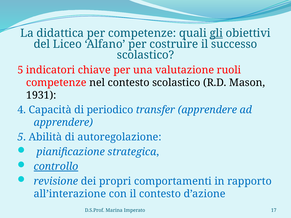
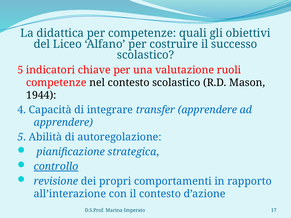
gli underline: present -> none
1931: 1931 -> 1944
periodico: periodico -> integrare
